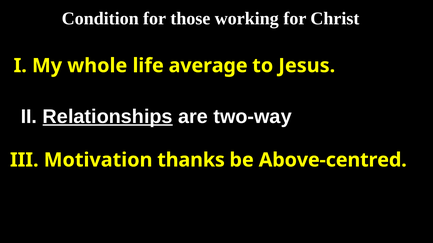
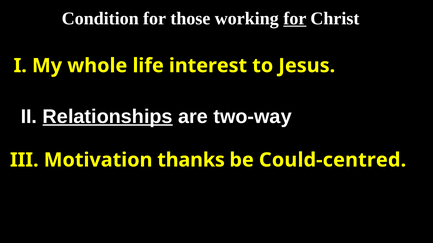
for at (295, 18) underline: none -> present
average: average -> interest
Above-centred: Above-centred -> Could-centred
